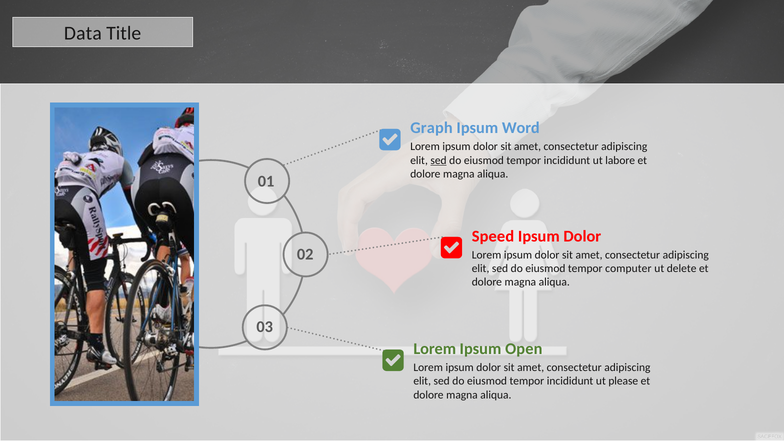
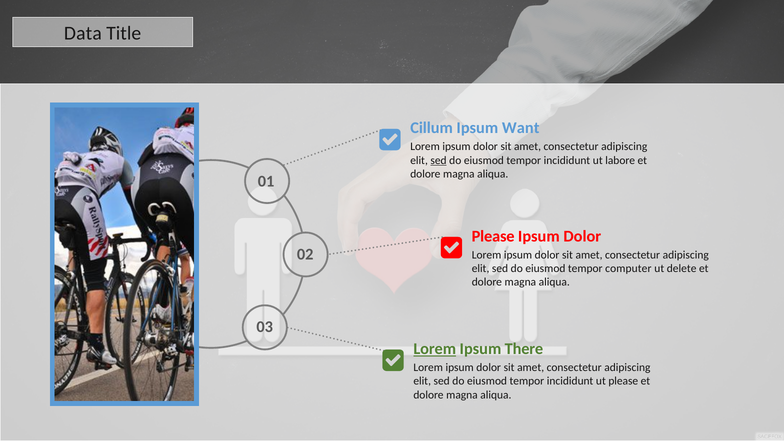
Graph: Graph -> Cillum
Word: Word -> Want
Speed at (493, 236): Speed -> Please
Lorem at (435, 349) underline: none -> present
Open: Open -> There
